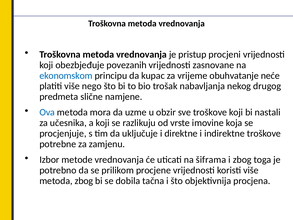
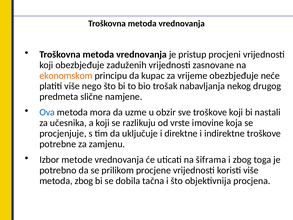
povezanih: povezanih -> zaduženih
ekonomskom colour: blue -> orange
vrijeme obuhvatanje: obuhvatanje -> obezbjeđuje
